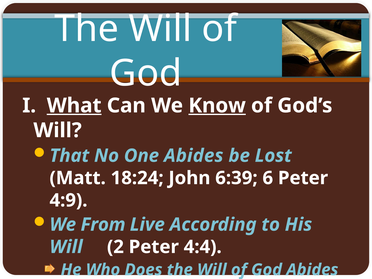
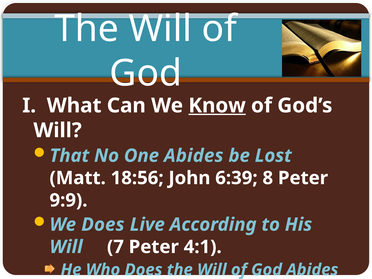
What underline: present -> none
18:24: 18:24 -> 18:56
6: 6 -> 8
4:9: 4:9 -> 9:9
We From: From -> Does
2: 2 -> 7
4:4: 4:4 -> 4:1
